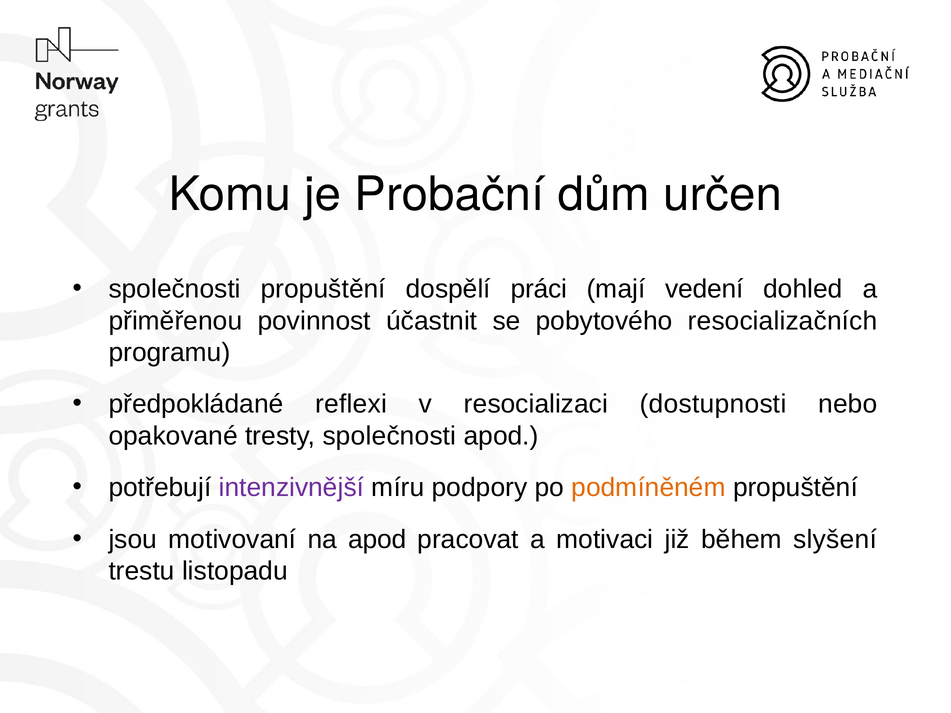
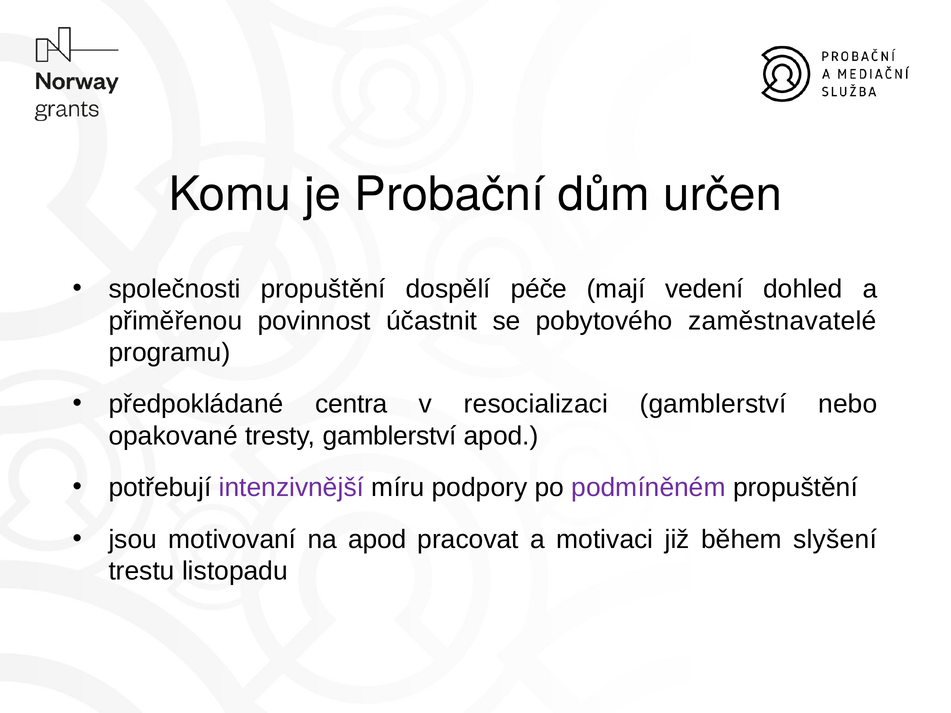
práci: práci -> péče
resocializačních: resocializačních -> zaměstnavatelé
reflexi: reflexi -> centra
resocializaci dostupnosti: dostupnosti -> gamblerství
tresty společnosti: společnosti -> gamblerství
podmíněném colour: orange -> purple
